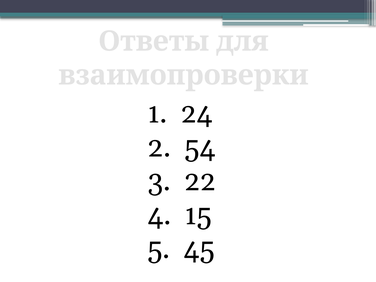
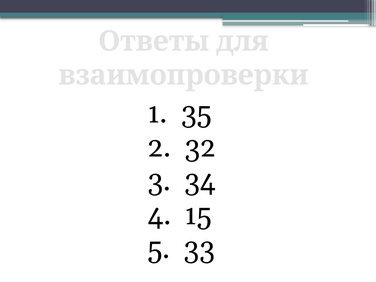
24: 24 -> 35
54: 54 -> 32
22: 22 -> 34
45: 45 -> 33
